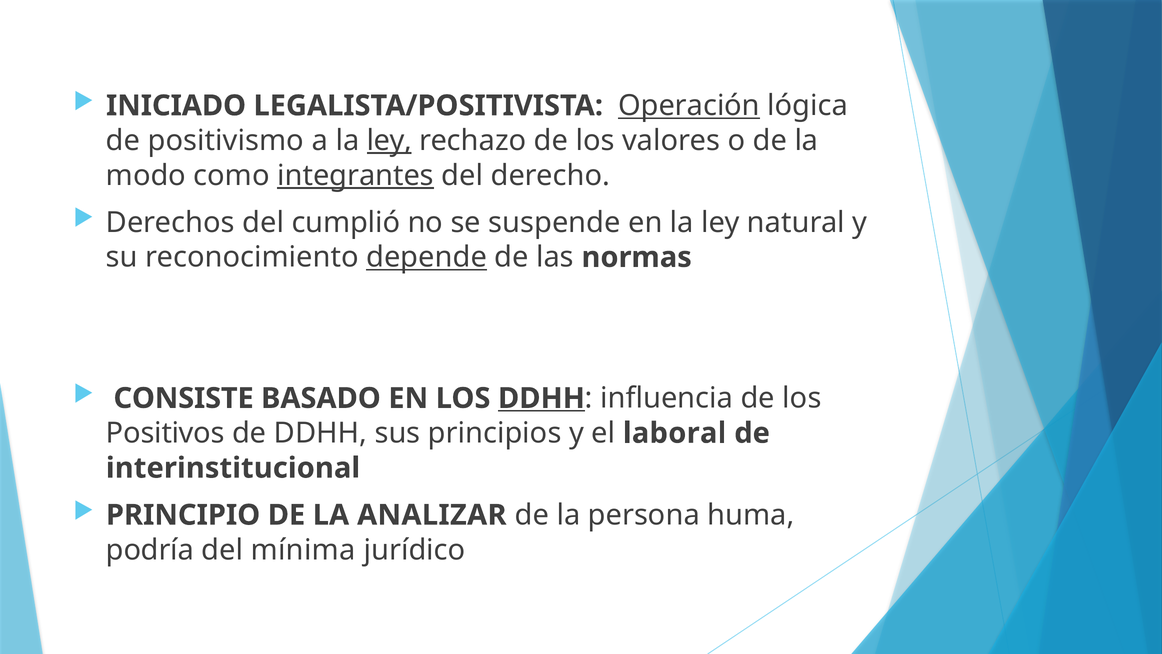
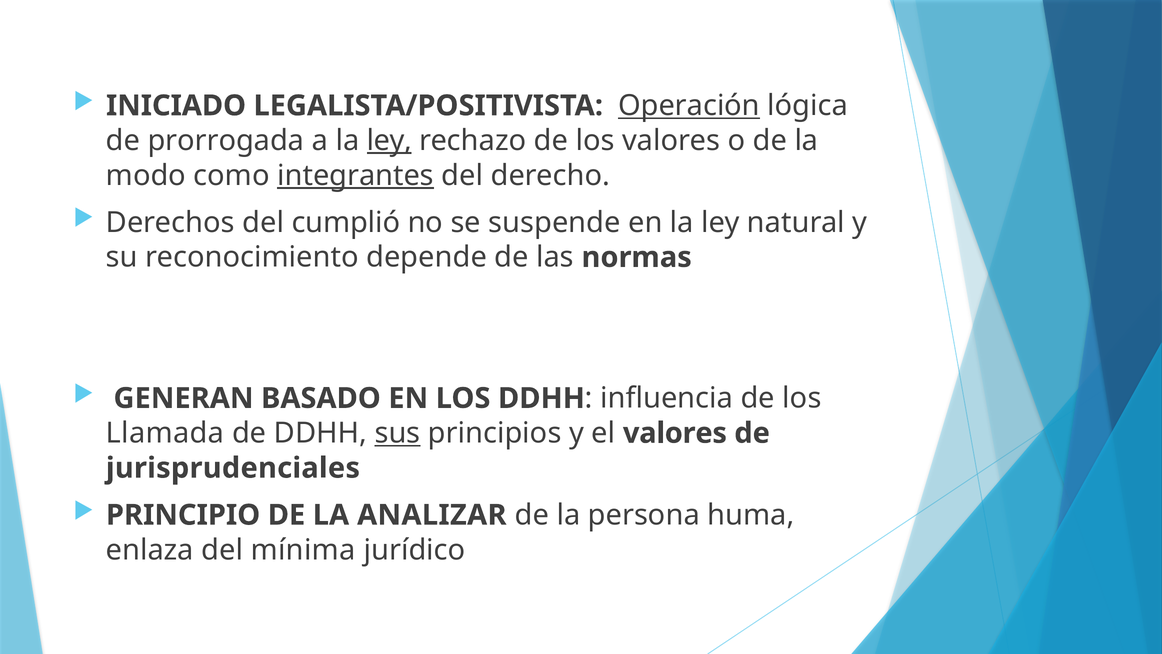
positivismo: positivismo -> prorrogada
depende underline: present -> none
CONSISTE: CONSISTE -> GENERAN
DDHH at (541, 398) underline: present -> none
Positivos: Positivos -> Llamada
sus underline: none -> present
el laboral: laboral -> valores
interinstitucional: interinstitucional -> jurisprudenciales
podría: podría -> enlaza
